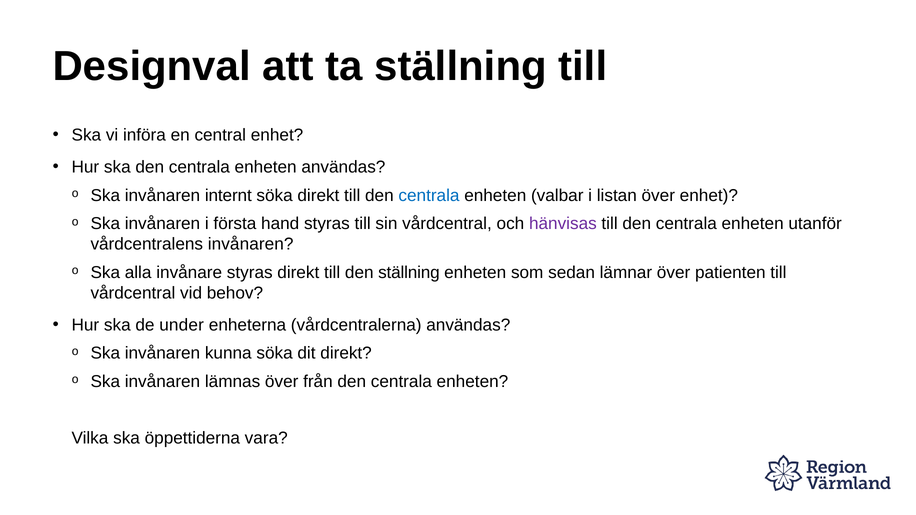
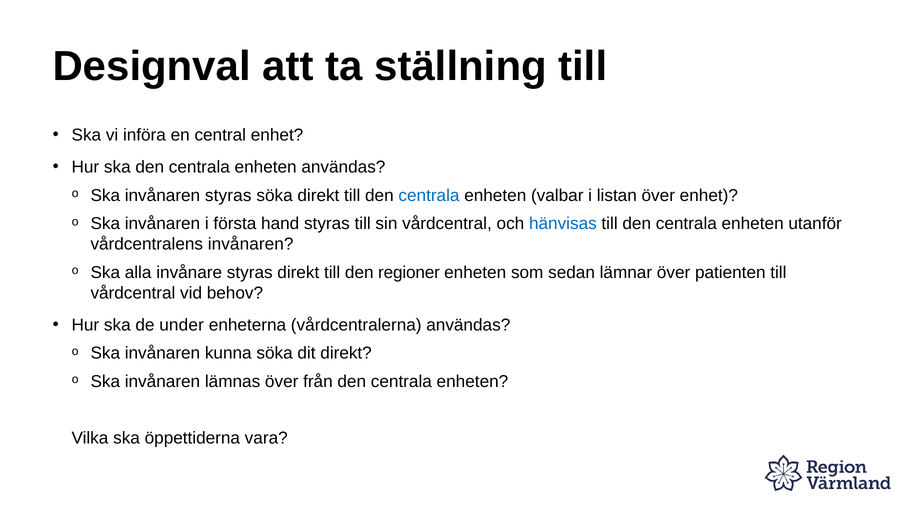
invånaren internt: internt -> styras
hänvisas colour: purple -> blue
den ställning: ställning -> regioner
